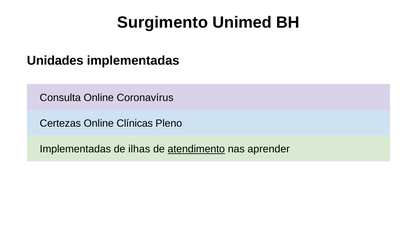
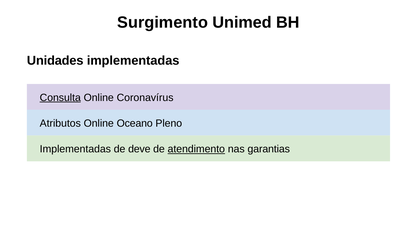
Consulta underline: none -> present
Certezas: Certezas -> Atributos
Clínicas: Clínicas -> Oceano
ilhas: ilhas -> deve
aprender: aprender -> garantias
